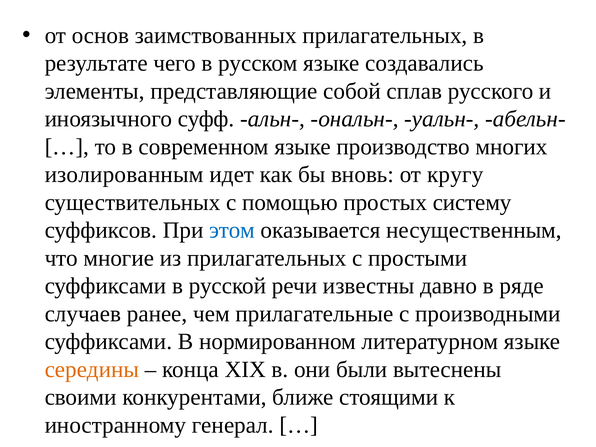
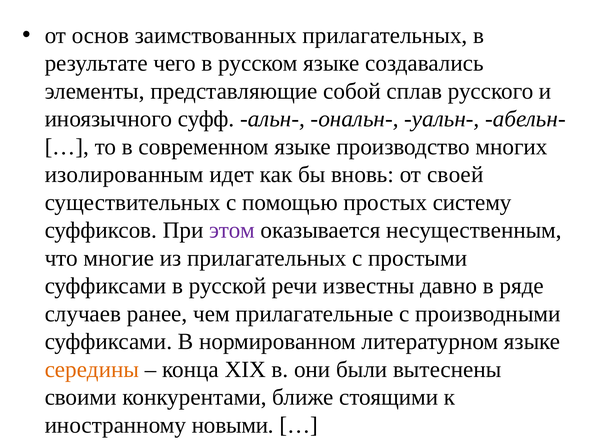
кругу: кругу -> своей
этом colour: blue -> purple
генерал: генерал -> новыми
